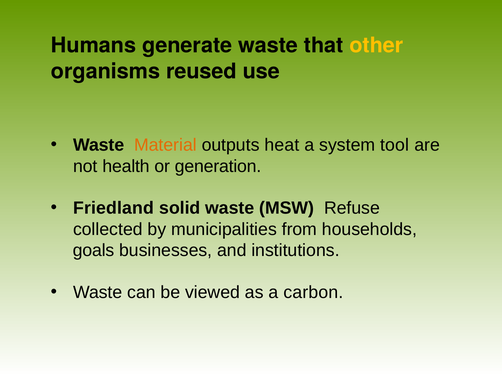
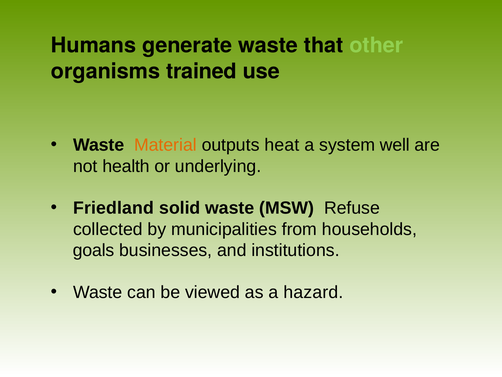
other colour: yellow -> light green
reused: reused -> trained
tool: tool -> well
generation: generation -> underlying
carbon: carbon -> hazard
